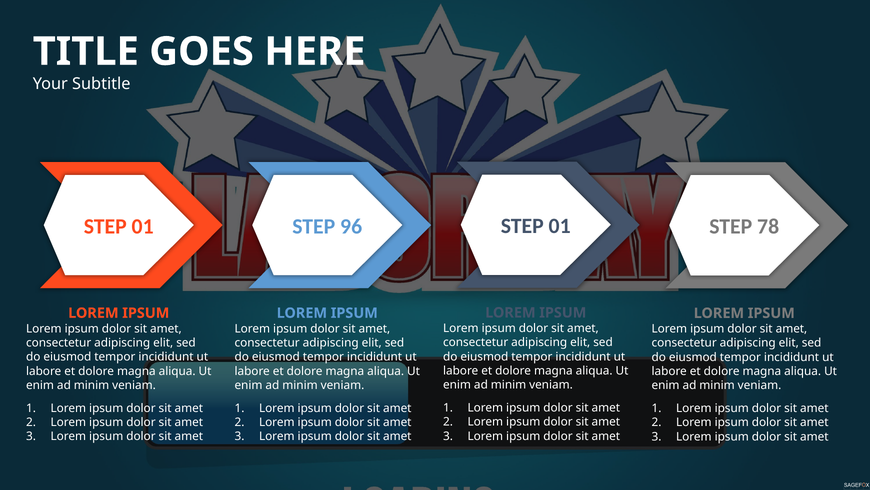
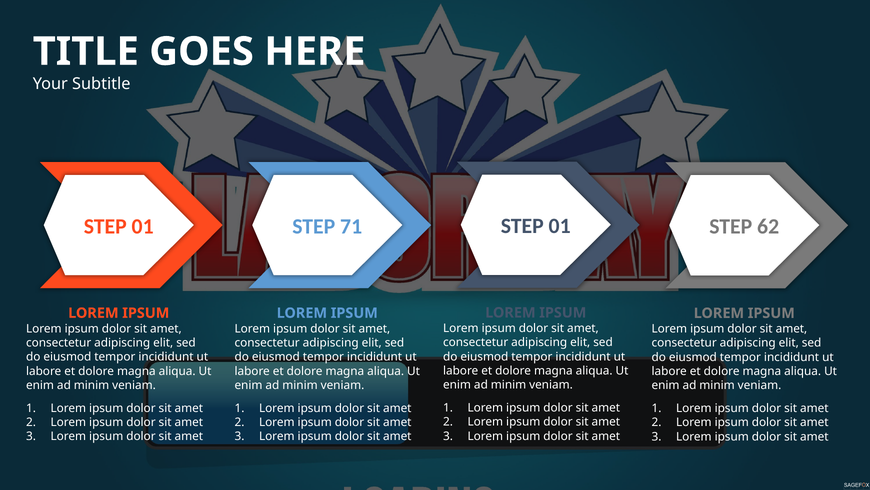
96: 96 -> 71
78: 78 -> 62
